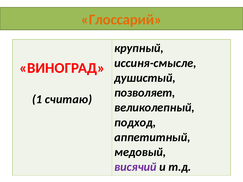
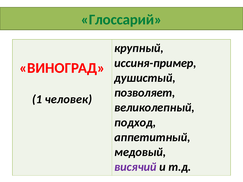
Глоссарий colour: orange -> green
иссиня-смысле: иссиня-смысле -> иссиня-пример
считаю: считаю -> человек
